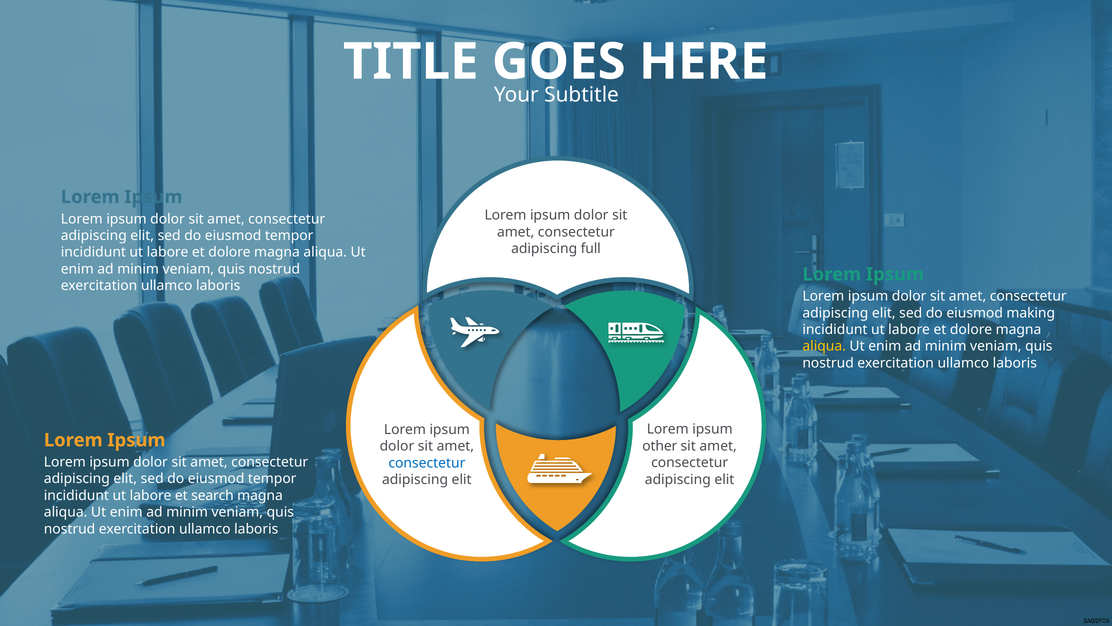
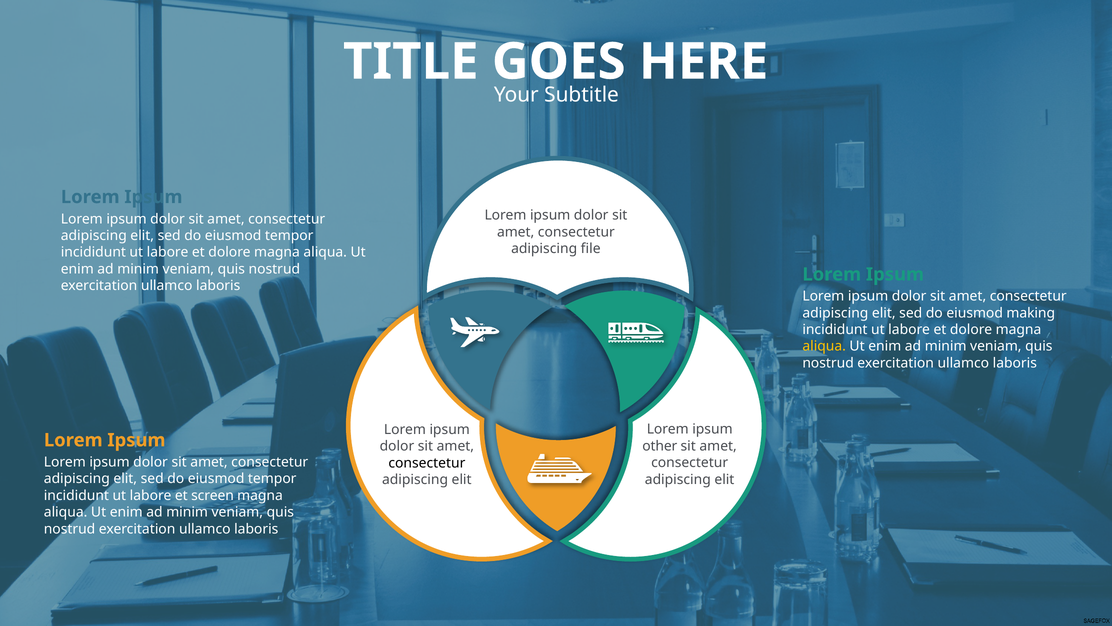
full: full -> file
consectetur at (427, 463) colour: blue -> black
search: search -> screen
